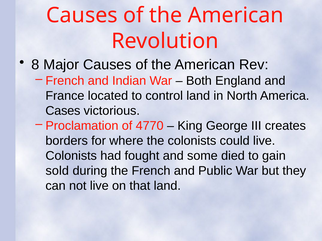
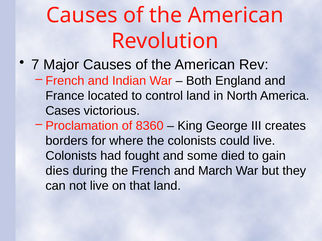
8: 8 -> 7
4770: 4770 -> 8360
sold: sold -> dies
Public: Public -> March
